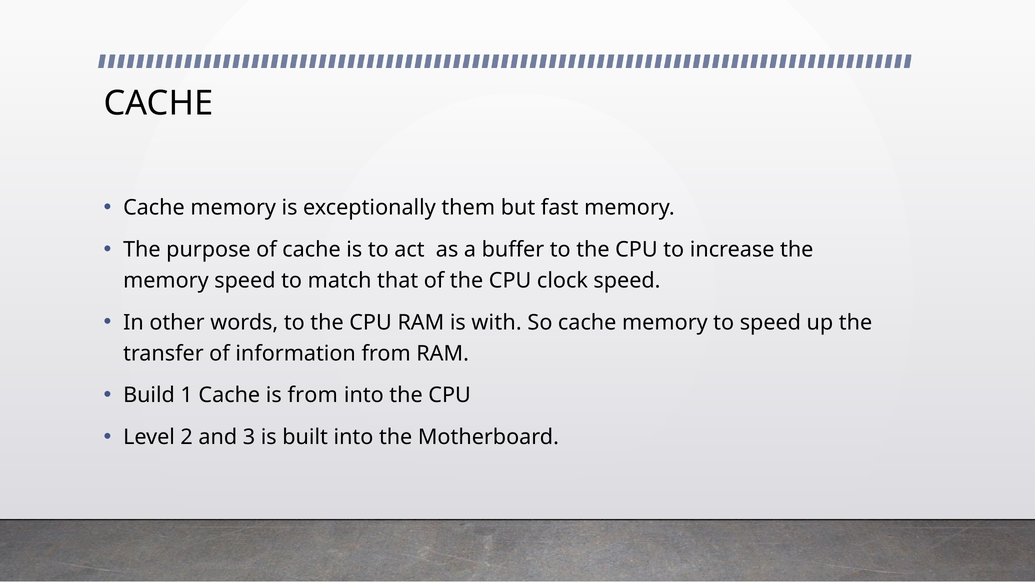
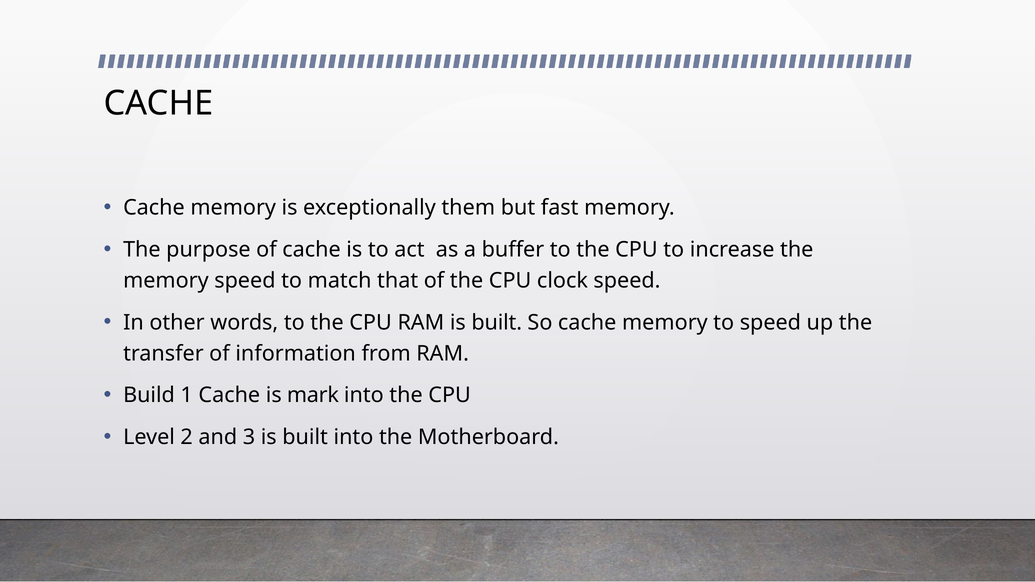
RAM is with: with -> built
is from: from -> mark
